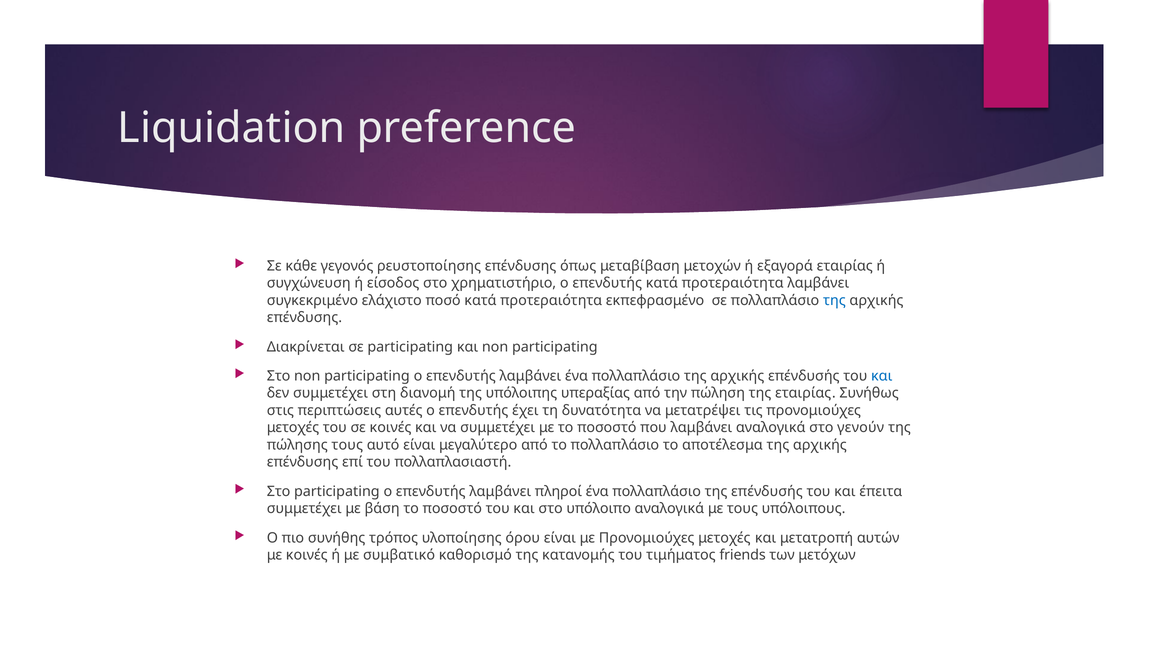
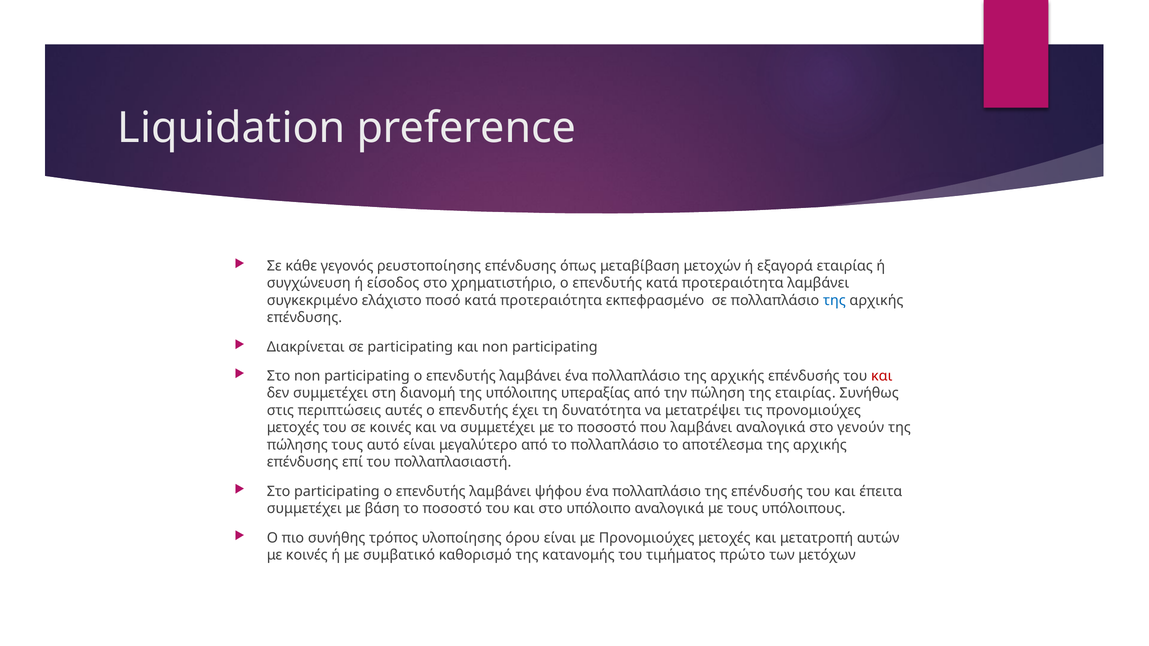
και at (882, 376) colour: blue -> red
πληροί: πληροί -> ψήφου
friends: friends -> πρώτο
